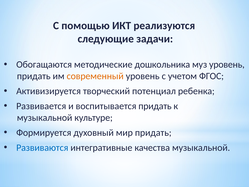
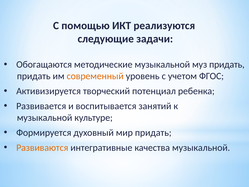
методические дошкольника: дошкольника -> музыкальной
муз уровень: уровень -> придать
воспитывается придать: придать -> занятий
Развиваются colour: blue -> orange
